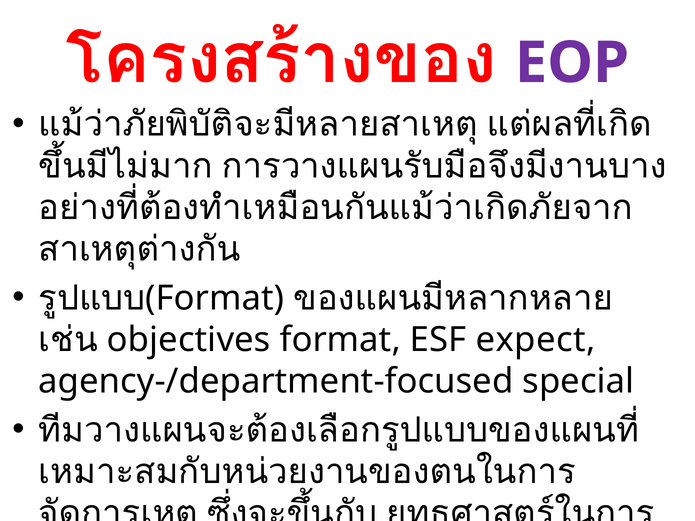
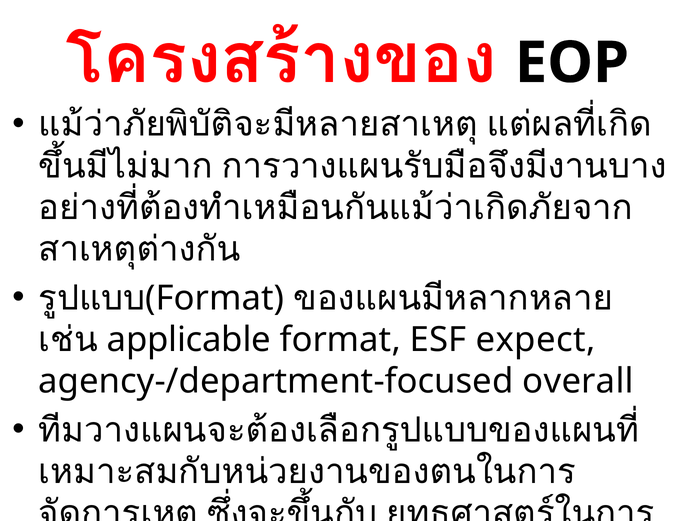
EOP colour: purple -> black
objectives: objectives -> applicable
special: special -> overall
